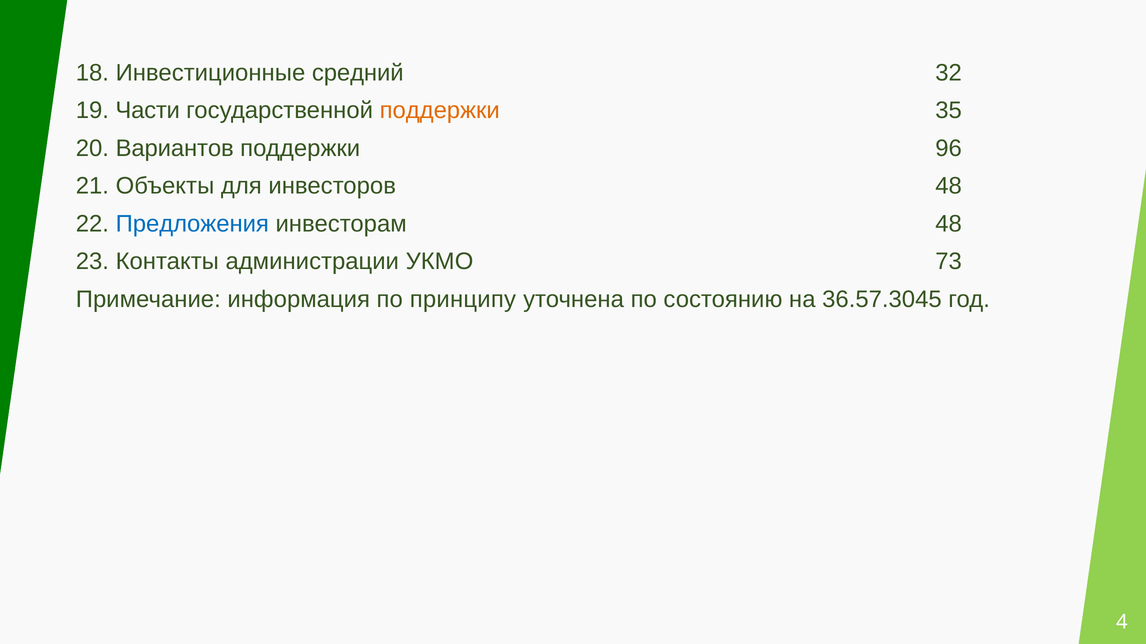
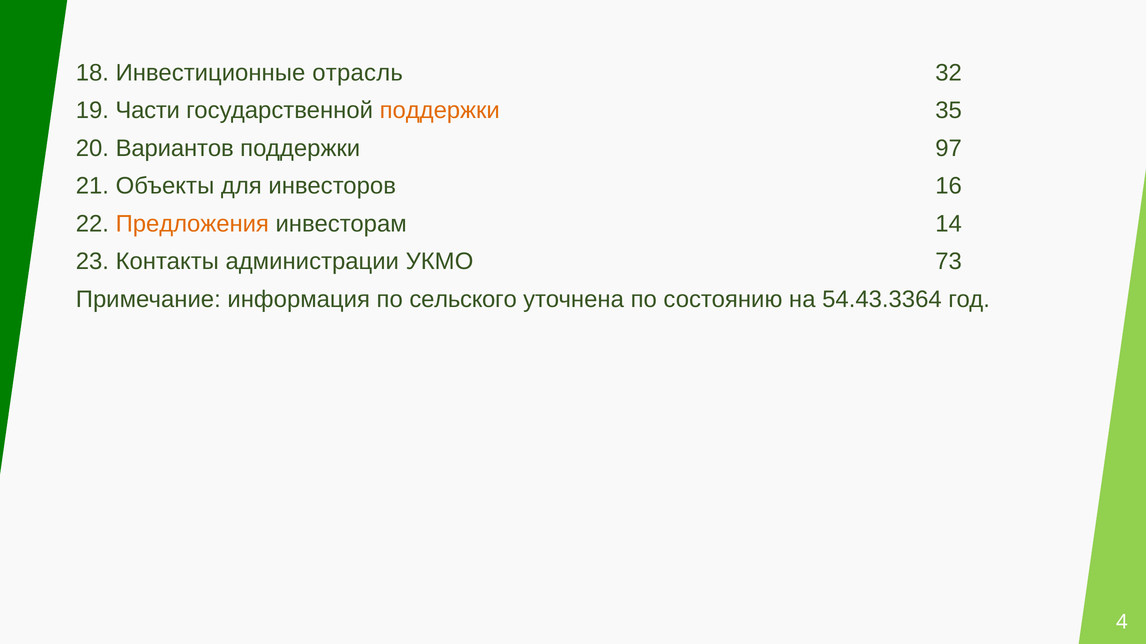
средний: средний -> отрасль
96: 96 -> 97
инвесторов 48: 48 -> 16
Предложения colour: blue -> orange
инвесторам 48: 48 -> 14
принципу: принципу -> сельского
36.57.3045: 36.57.3045 -> 54.43.3364
